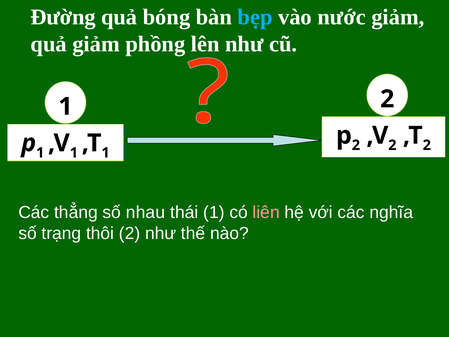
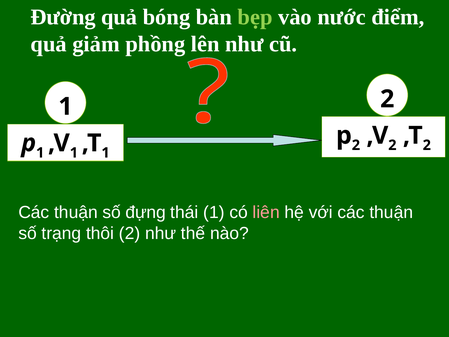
bẹp colour: light blue -> light green
nước giảm: giảm -> điểm
thẳng at (76, 212): thẳng -> thuận
nhau: nhau -> đựng
với các nghĩa: nghĩa -> thuận
